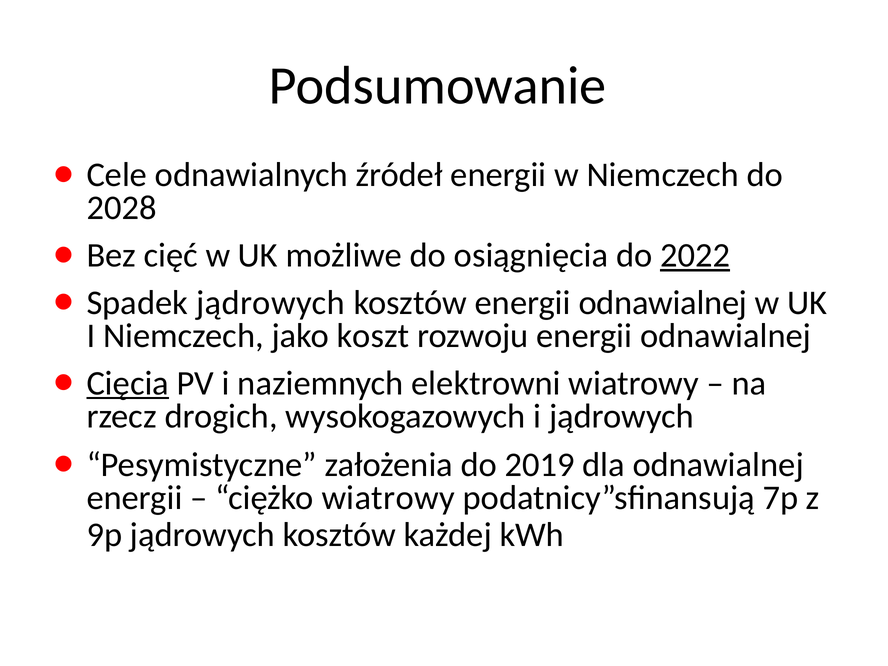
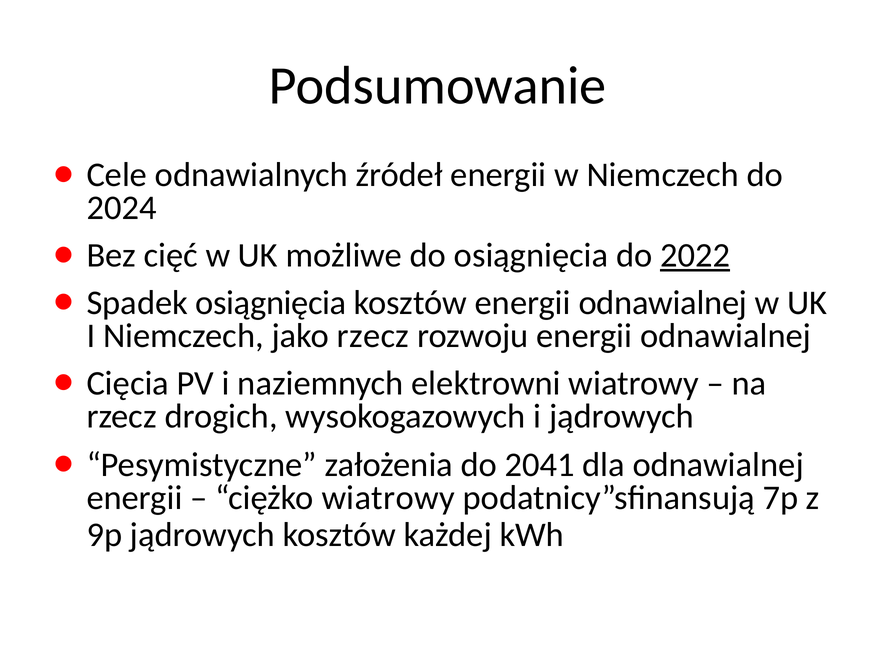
2028: 2028 -> 2024
Spadek jądrowych: jądrowych -> osiągnięcia
jako koszt: koszt -> rzecz
Cięcia underline: present -> none
2019: 2019 -> 2041
